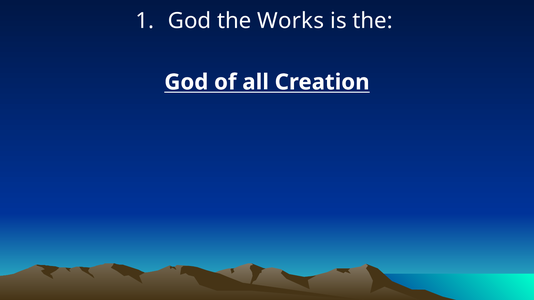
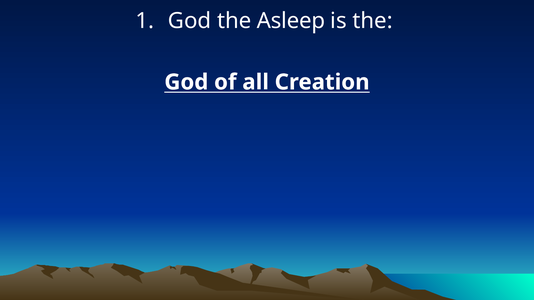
Works: Works -> Asleep
